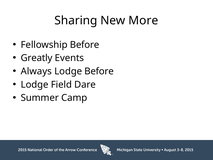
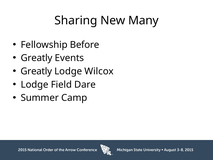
More: More -> Many
Always at (36, 71): Always -> Greatly
Lodge Before: Before -> Wilcox
